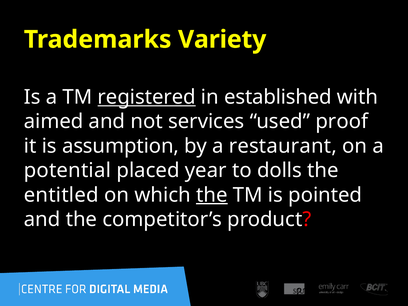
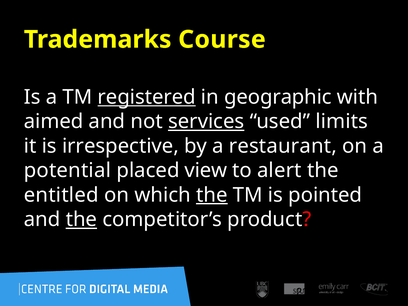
Variety: Variety -> Course
established: established -> geographic
services underline: none -> present
proof: proof -> limits
assumption: assumption -> irrespective
year: year -> view
dolls: dolls -> alert
the at (81, 219) underline: none -> present
